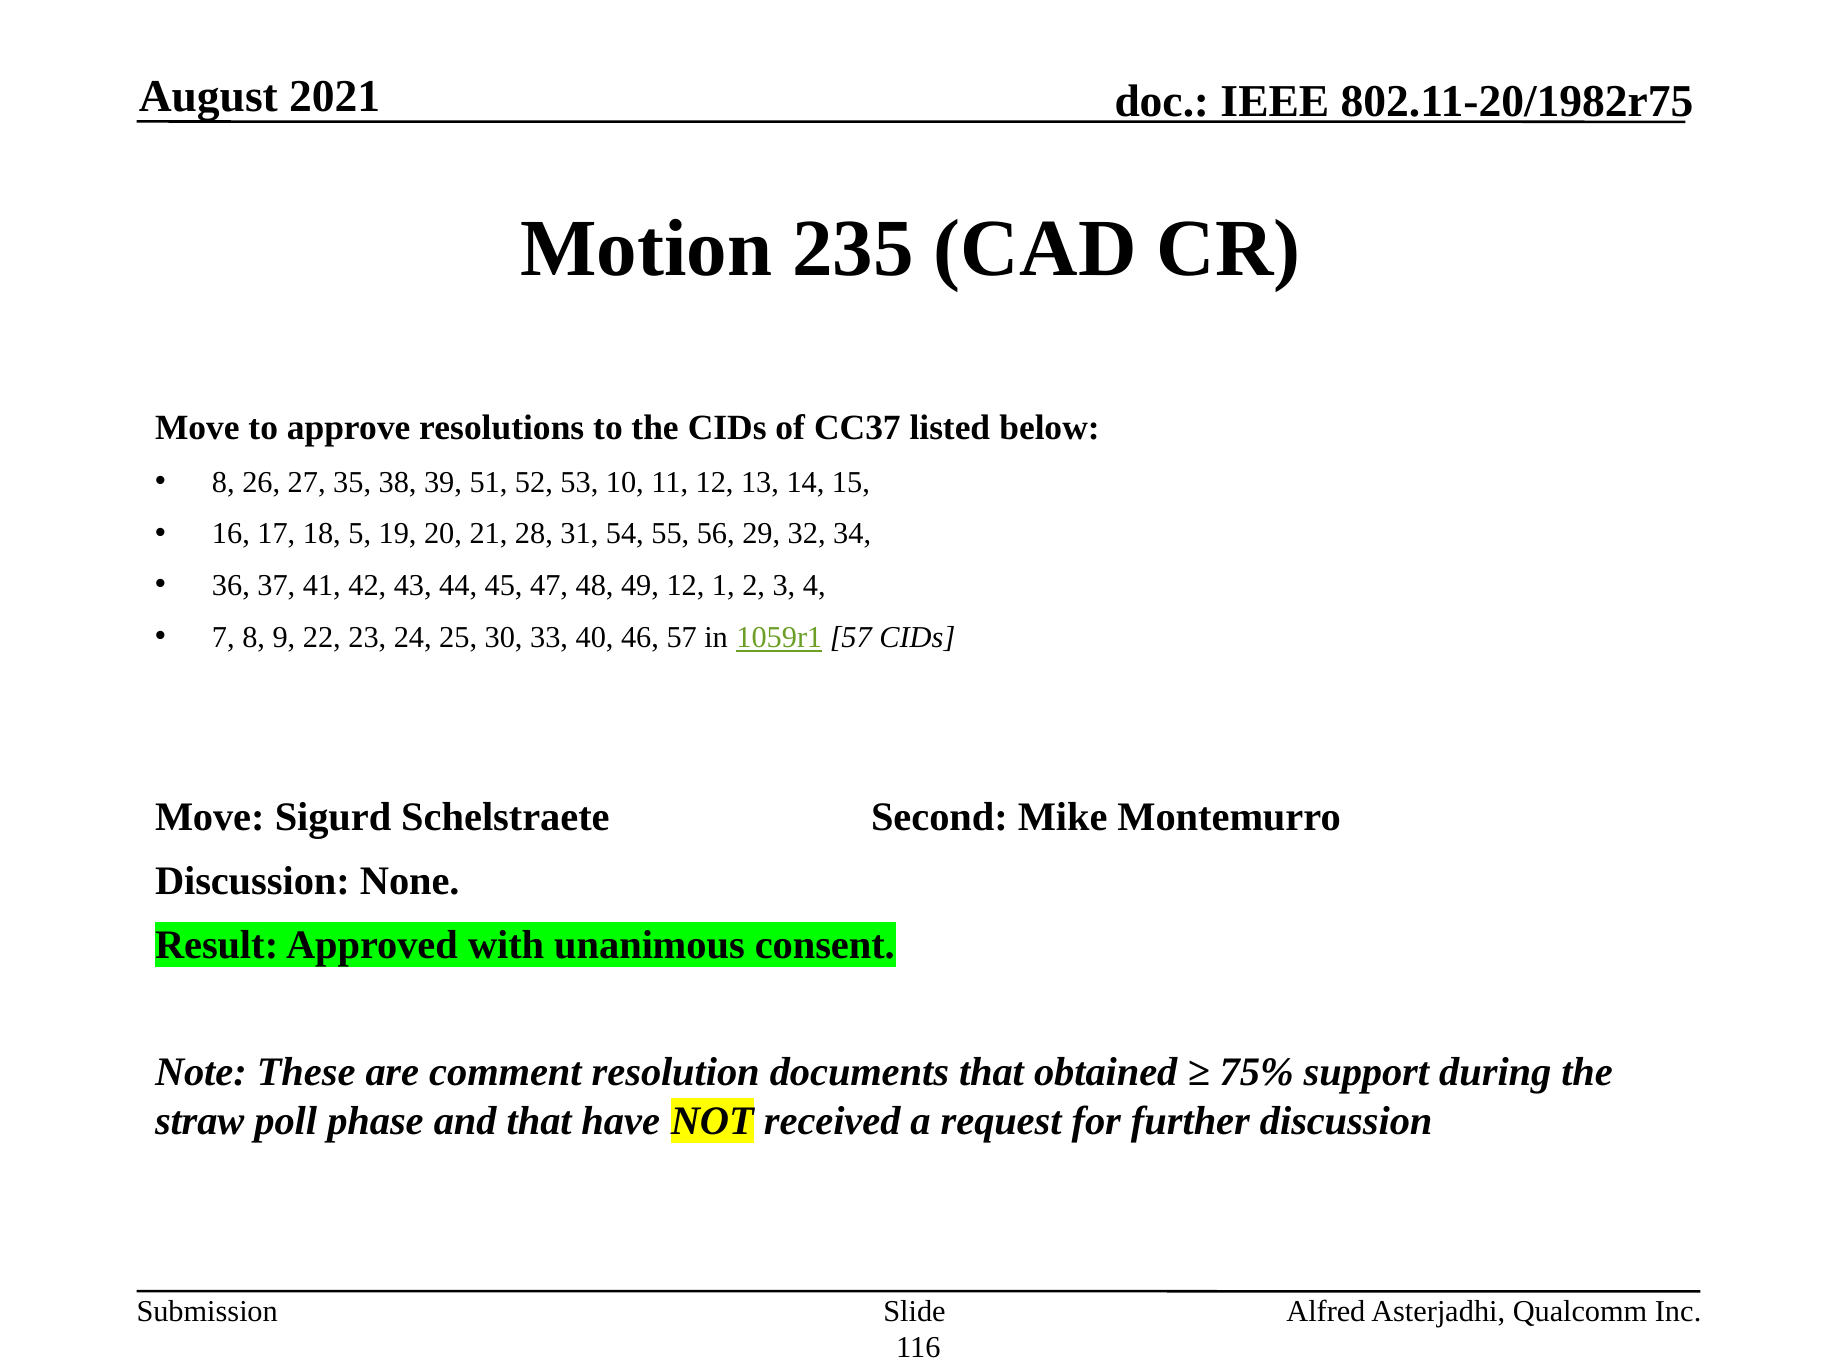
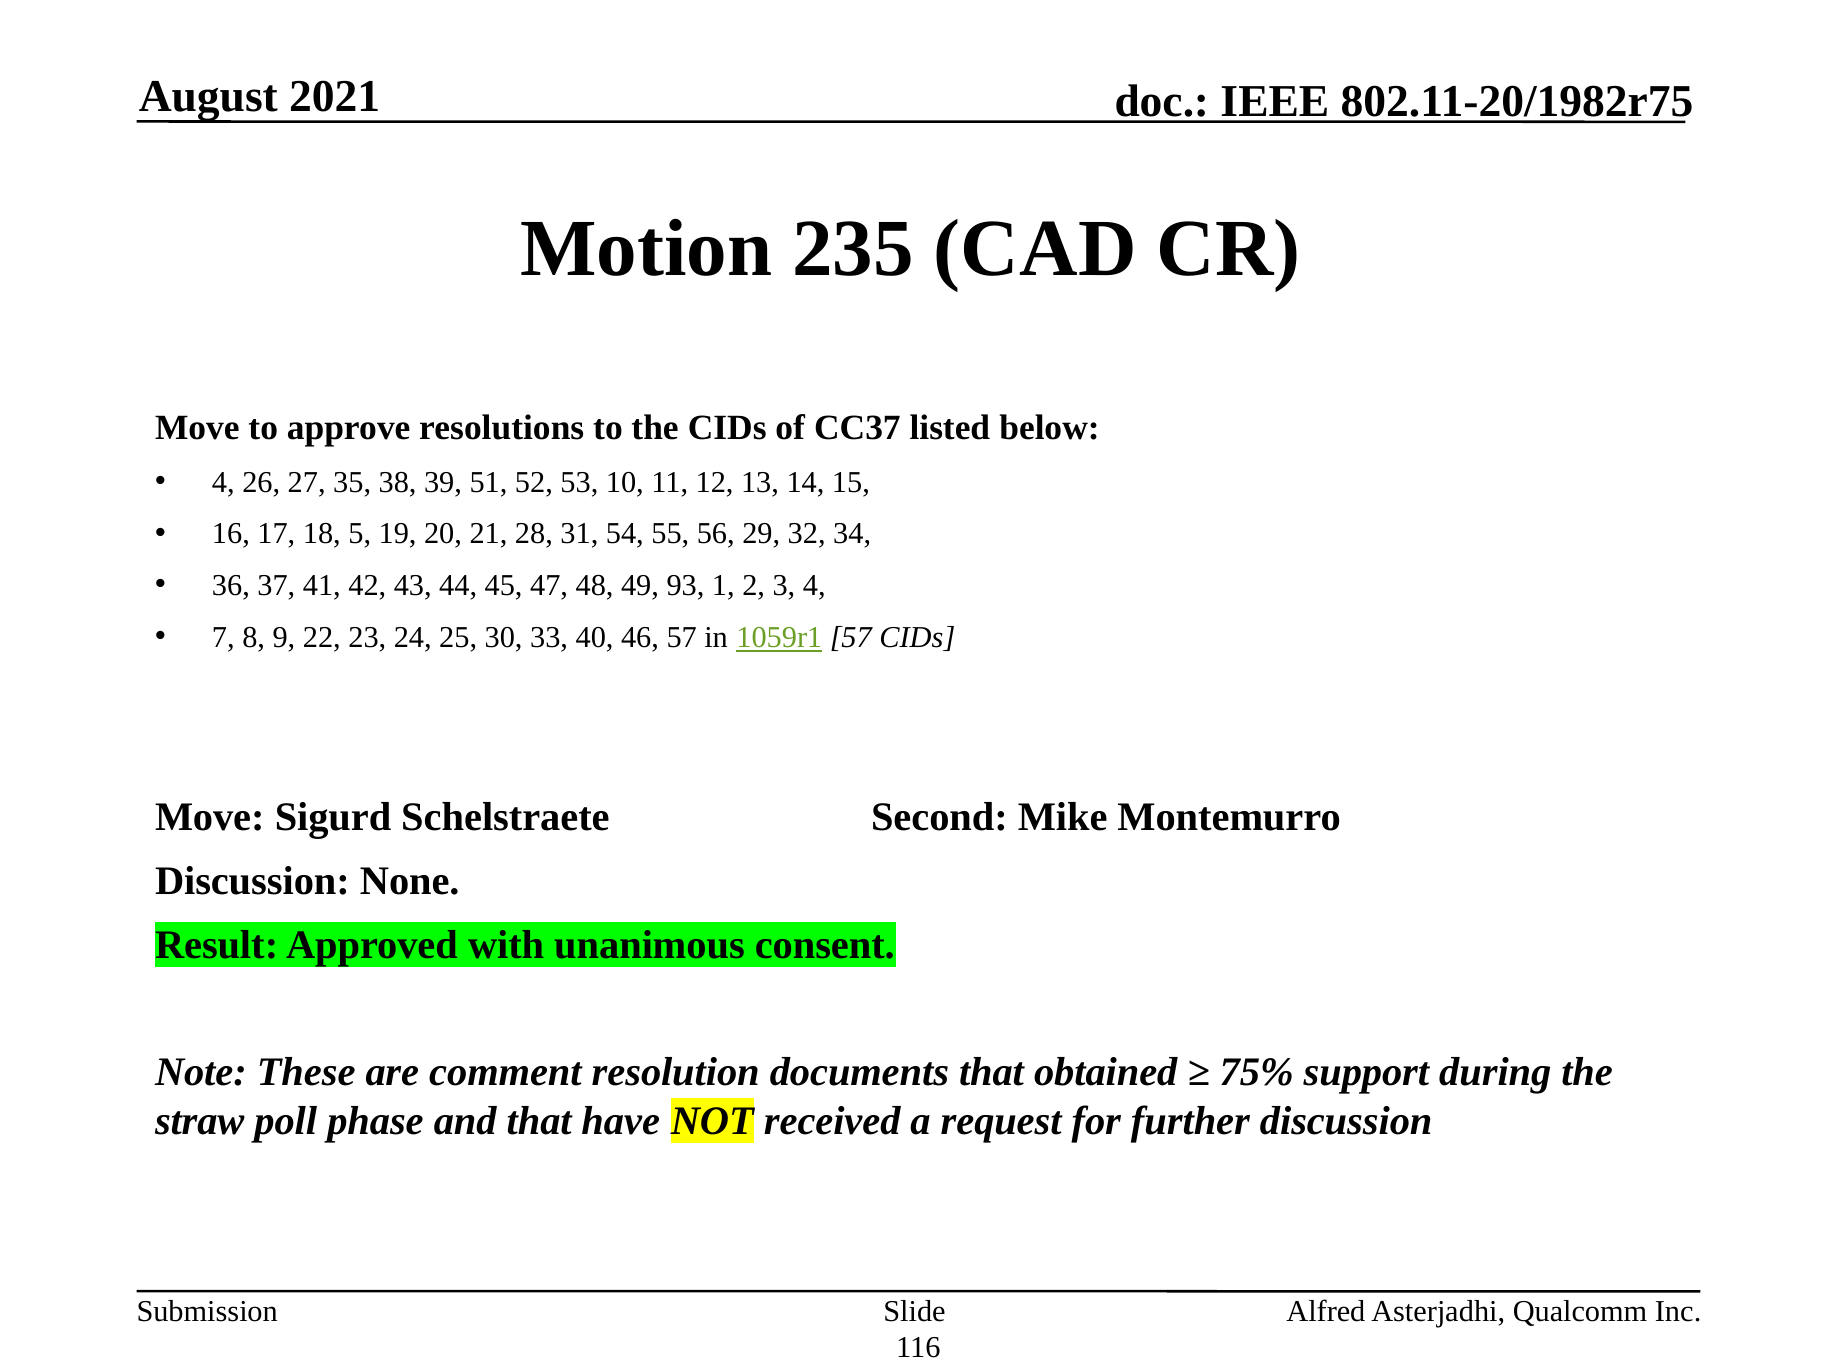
8 at (223, 482): 8 -> 4
49 12: 12 -> 93
